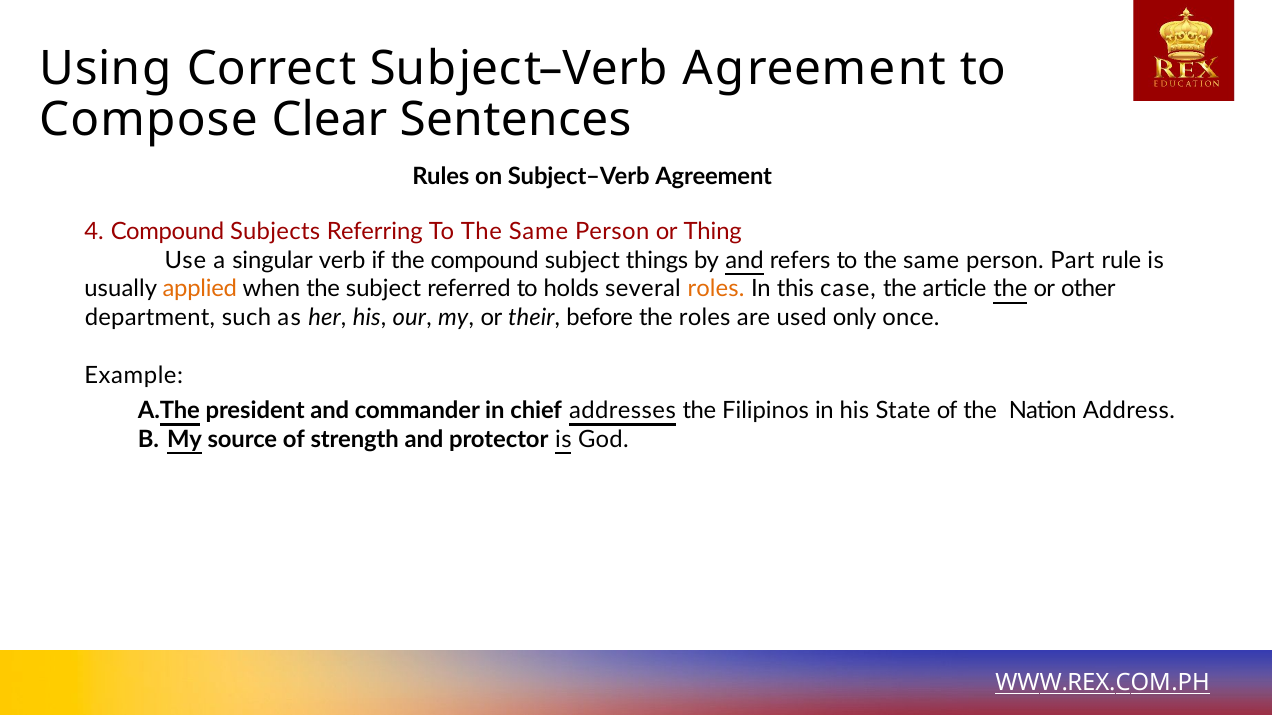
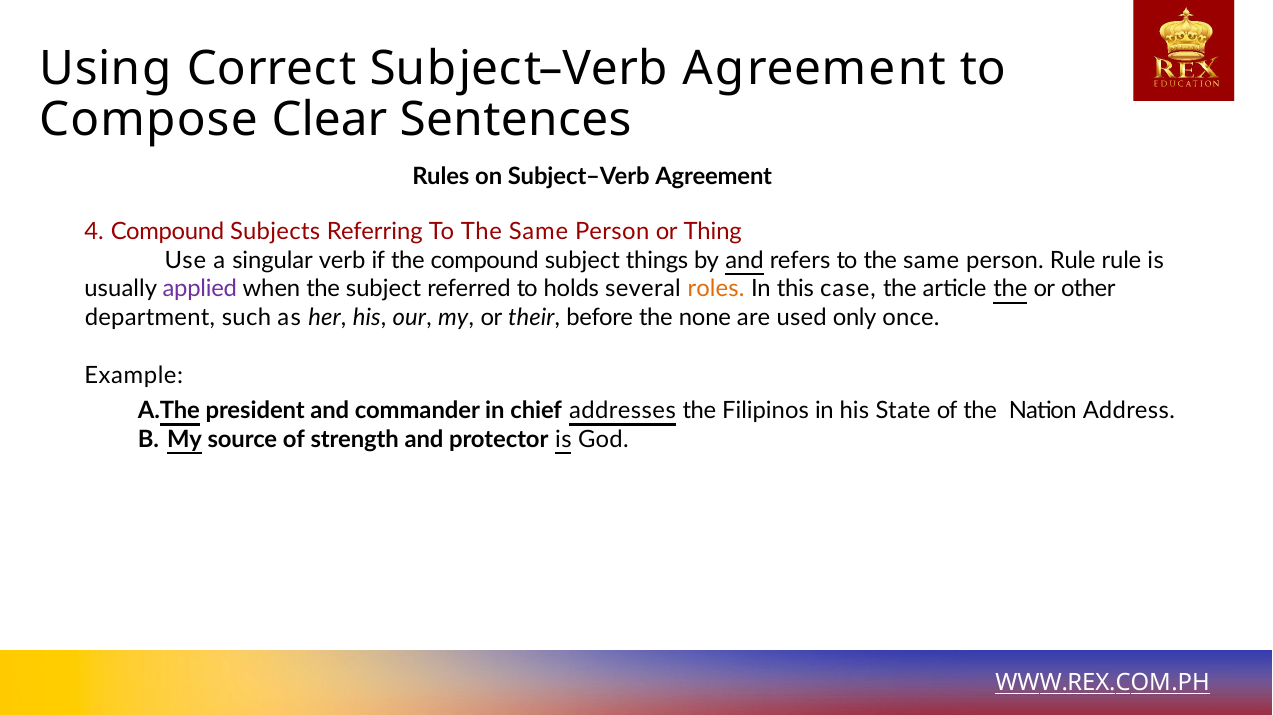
person Part: Part -> Rule
applied colour: orange -> purple
the roles: roles -> none
